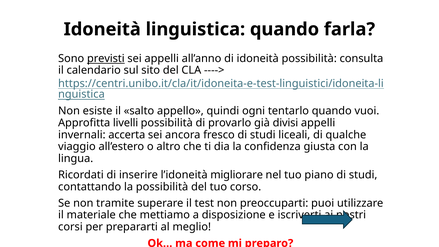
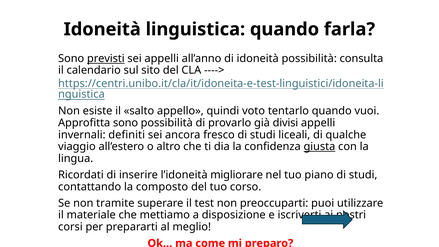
ogni: ogni -> voto
Approfitta livelli: livelli -> sono
accerta: accerta -> definiti
giusta underline: none -> present
la possibilità: possibilità -> composto
